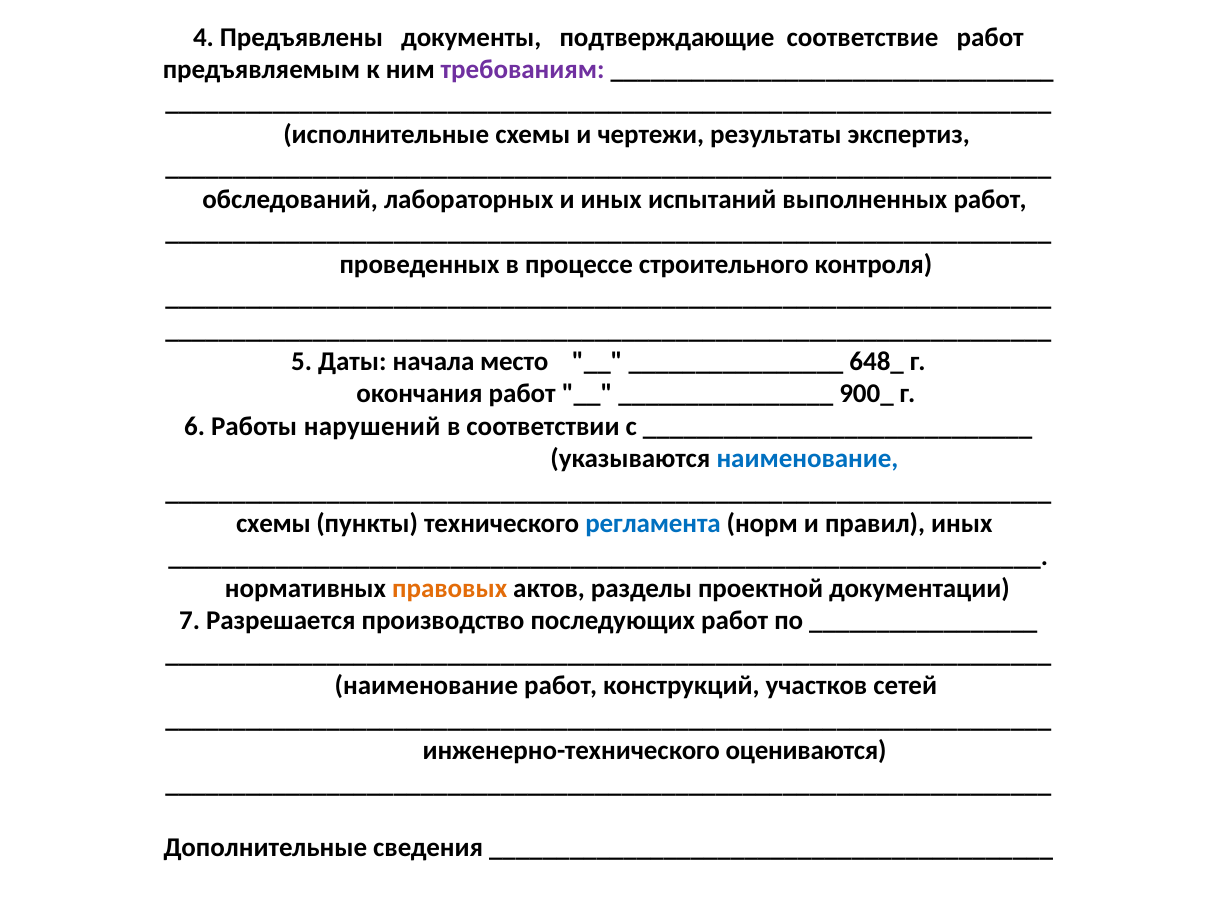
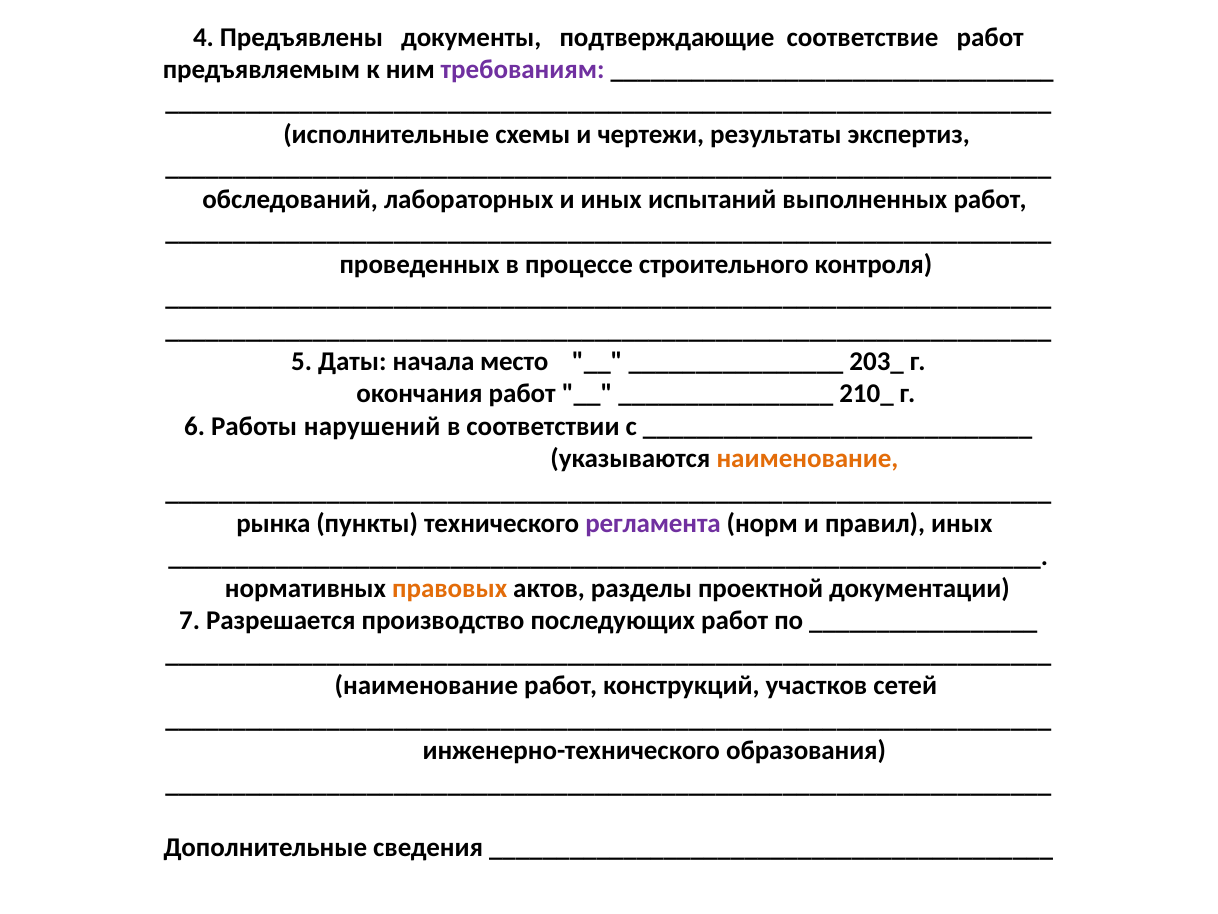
648_: 648_ -> 203_
900_: 900_ -> 210_
наименование at (807, 459) colour: blue -> orange
схемы at (274, 523): схемы -> рынка
регламента colour: blue -> purple
оцениваются: оцениваются -> образования
